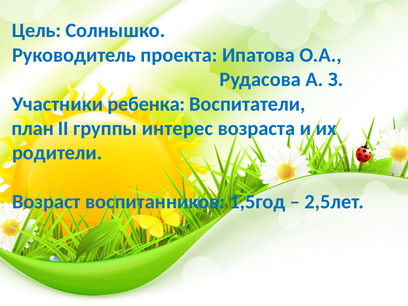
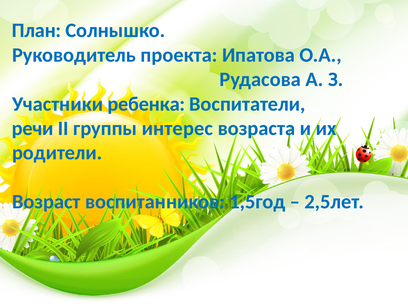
Цель: Цель -> План
план: план -> речи
